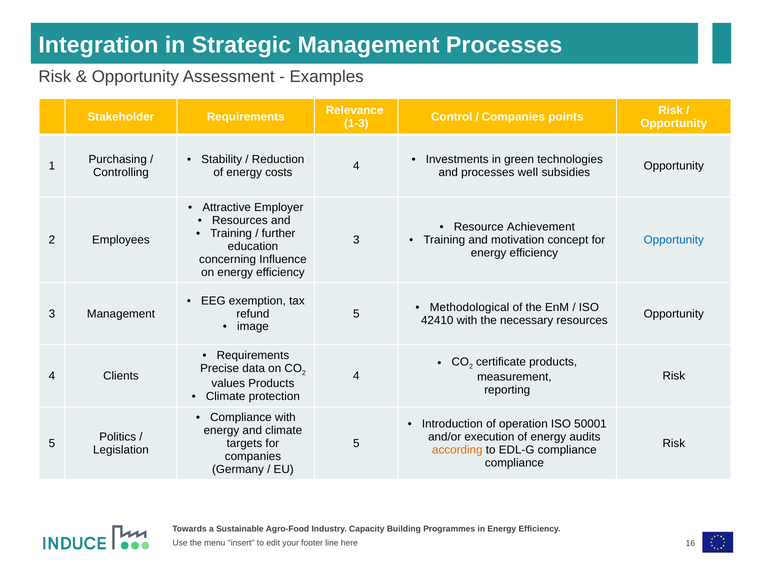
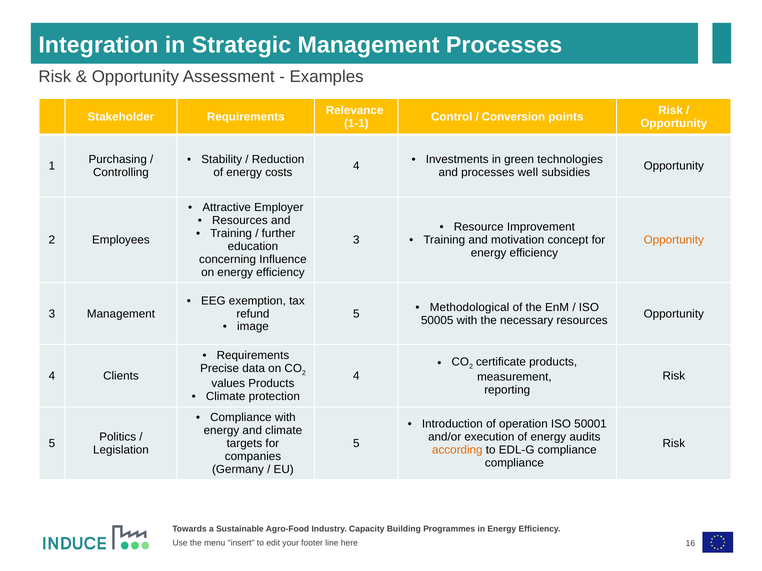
Companies at (513, 117): Companies -> Conversion
1-3: 1-3 -> 1-1
Achievement: Achievement -> Improvement
Opportunity at (674, 240) colour: blue -> orange
42410: 42410 -> 50005
